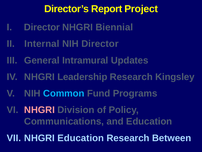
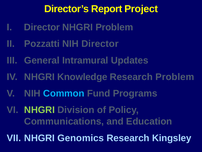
NHGRI Biennial: Biennial -> Problem
Internal: Internal -> Pozzatti
Leadership: Leadership -> Knowledge
Research Kingsley: Kingsley -> Problem
NHGRI at (39, 110) colour: pink -> light green
NHGRI Education: Education -> Genomics
Between: Between -> Kingsley
